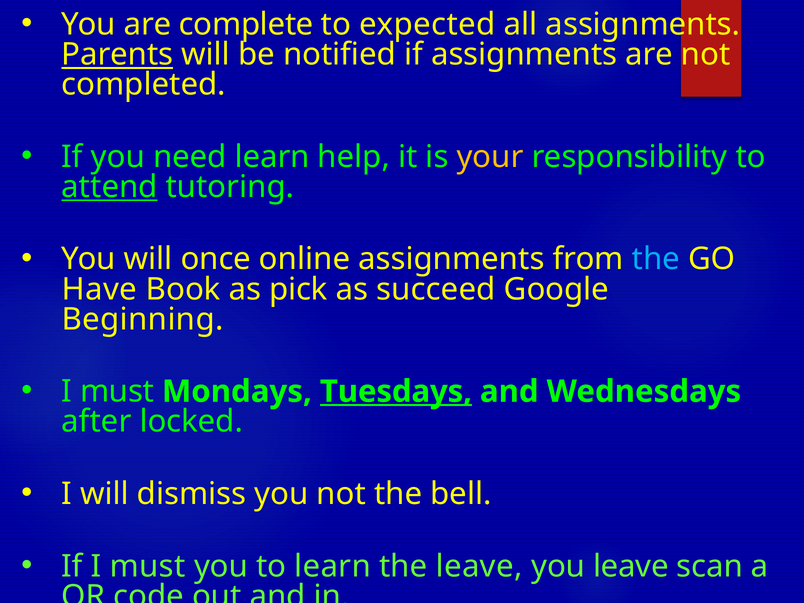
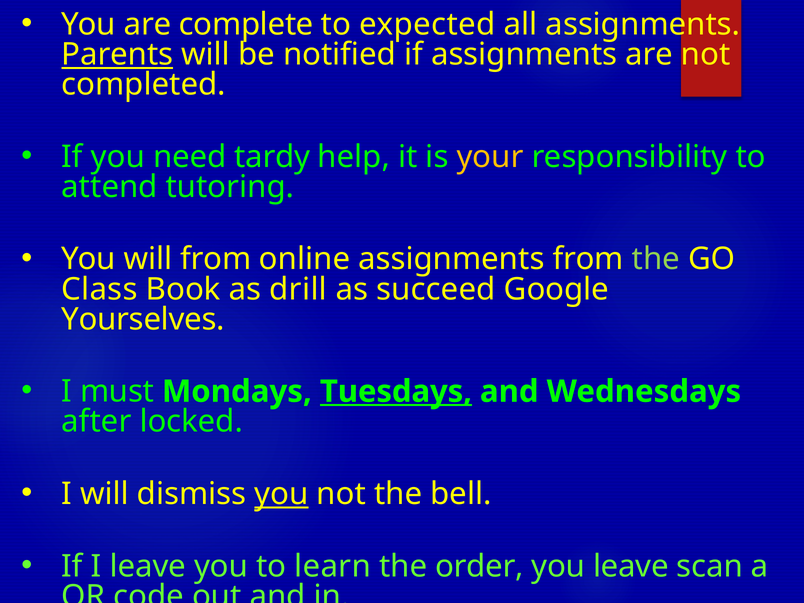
need learn: learn -> tardy
attend underline: present -> none
will once: once -> from
the at (656, 259) colour: light blue -> light green
Have: Have -> Class
pick: pick -> drill
Beginning: Beginning -> Yourselves
you at (281, 494) underline: none -> present
If I must: must -> leave
the leave: leave -> order
